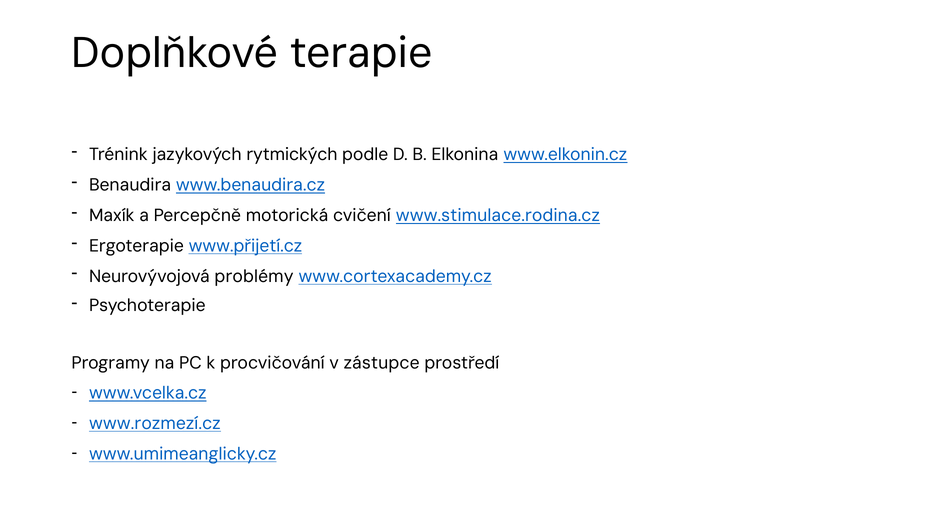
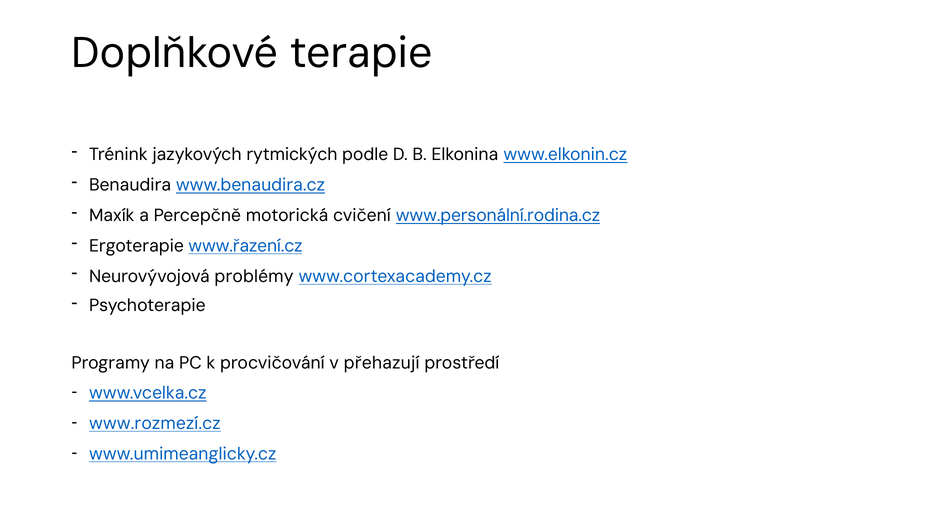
www.stimulace.rodina.cz: www.stimulace.rodina.cz -> www.personální.rodina.cz
www.přijetí.cz: www.přijetí.cz -> www.řazení.cz
zástupce: zástupce -> přehazují
